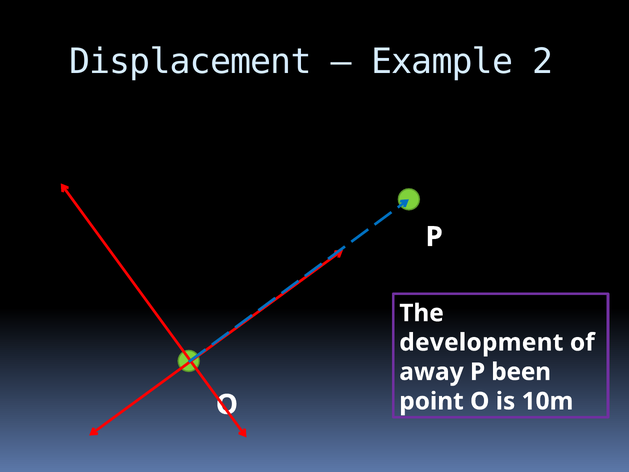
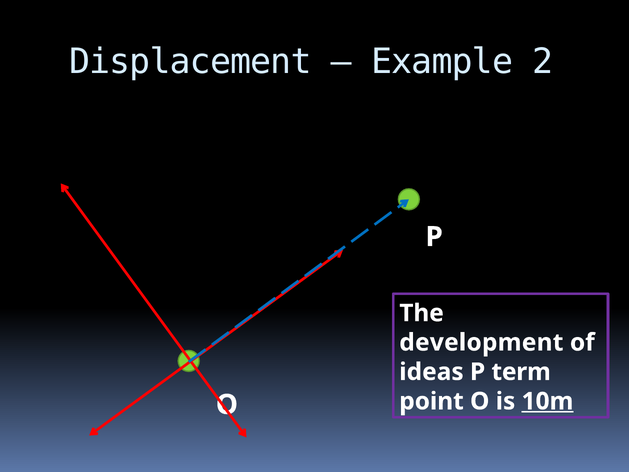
away: away -> ideas
been: been -> term
10m underline: none -> present
